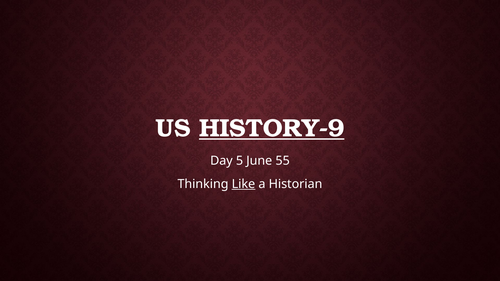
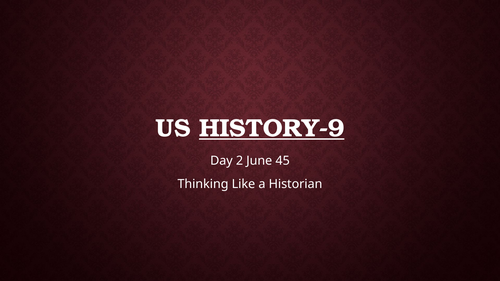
5: 5 -> 2
55: 55 -> 45
Like underline: present -> none
